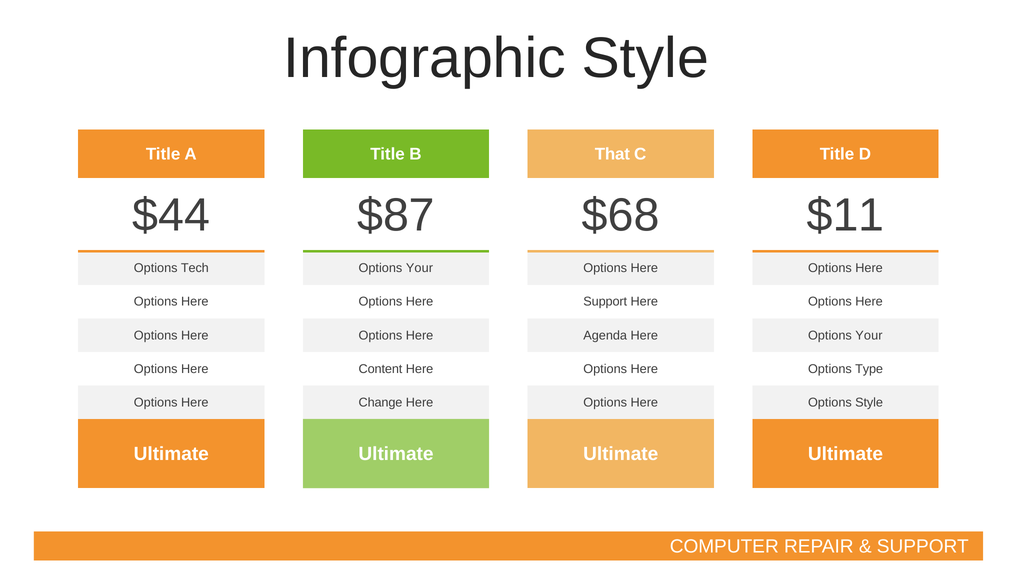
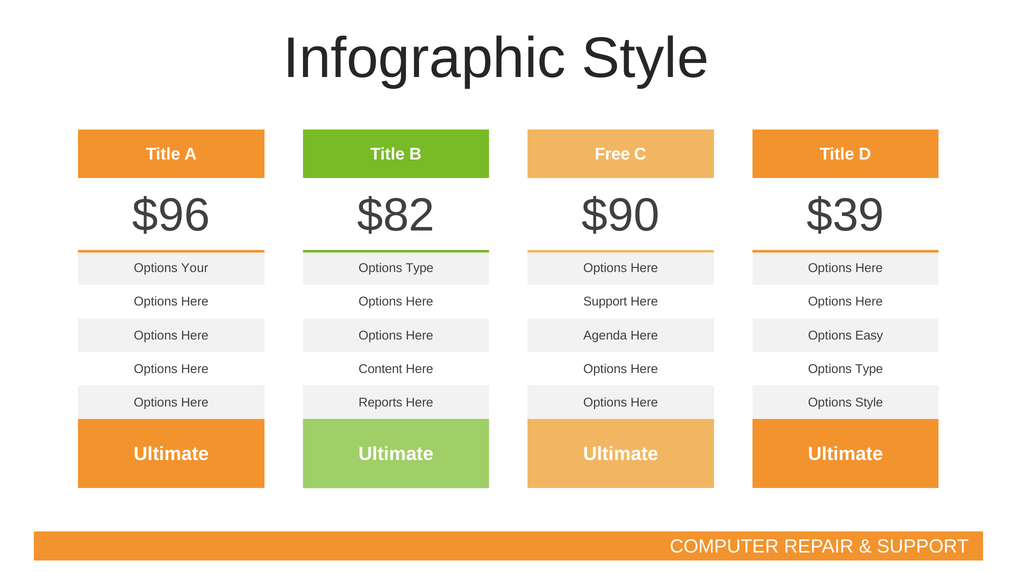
That: That -> Free
$44: $44 -> $96
$87: $87 -> $82
$68: $68 -> $90
$11: $11 -> $39
Tech: Tech -> Your
Your at (419, 268): Your -> Type
Your at (869, 335): Your -> Easy
Change: Change -> Reports
